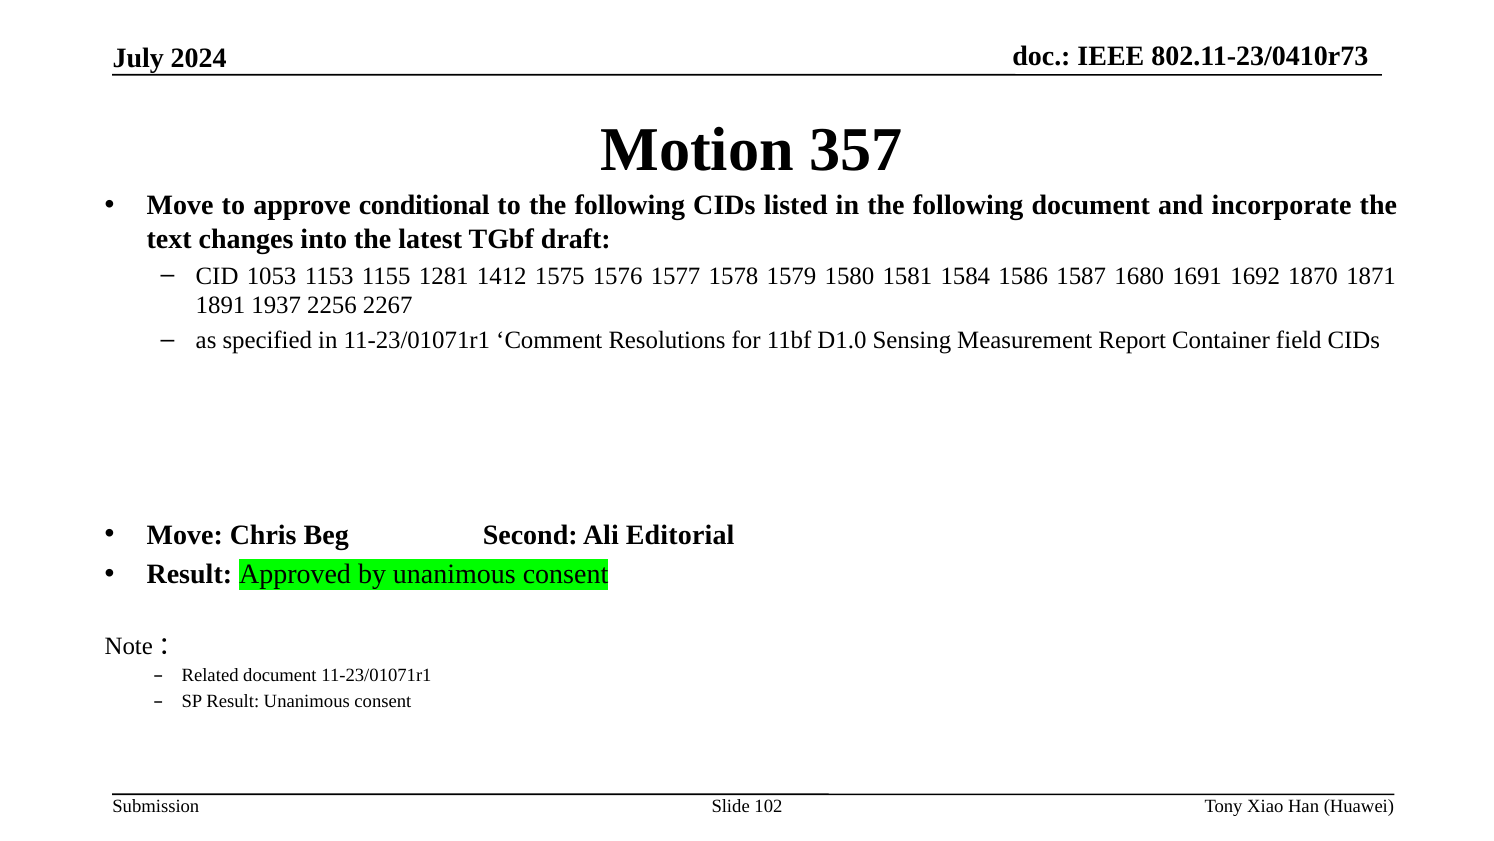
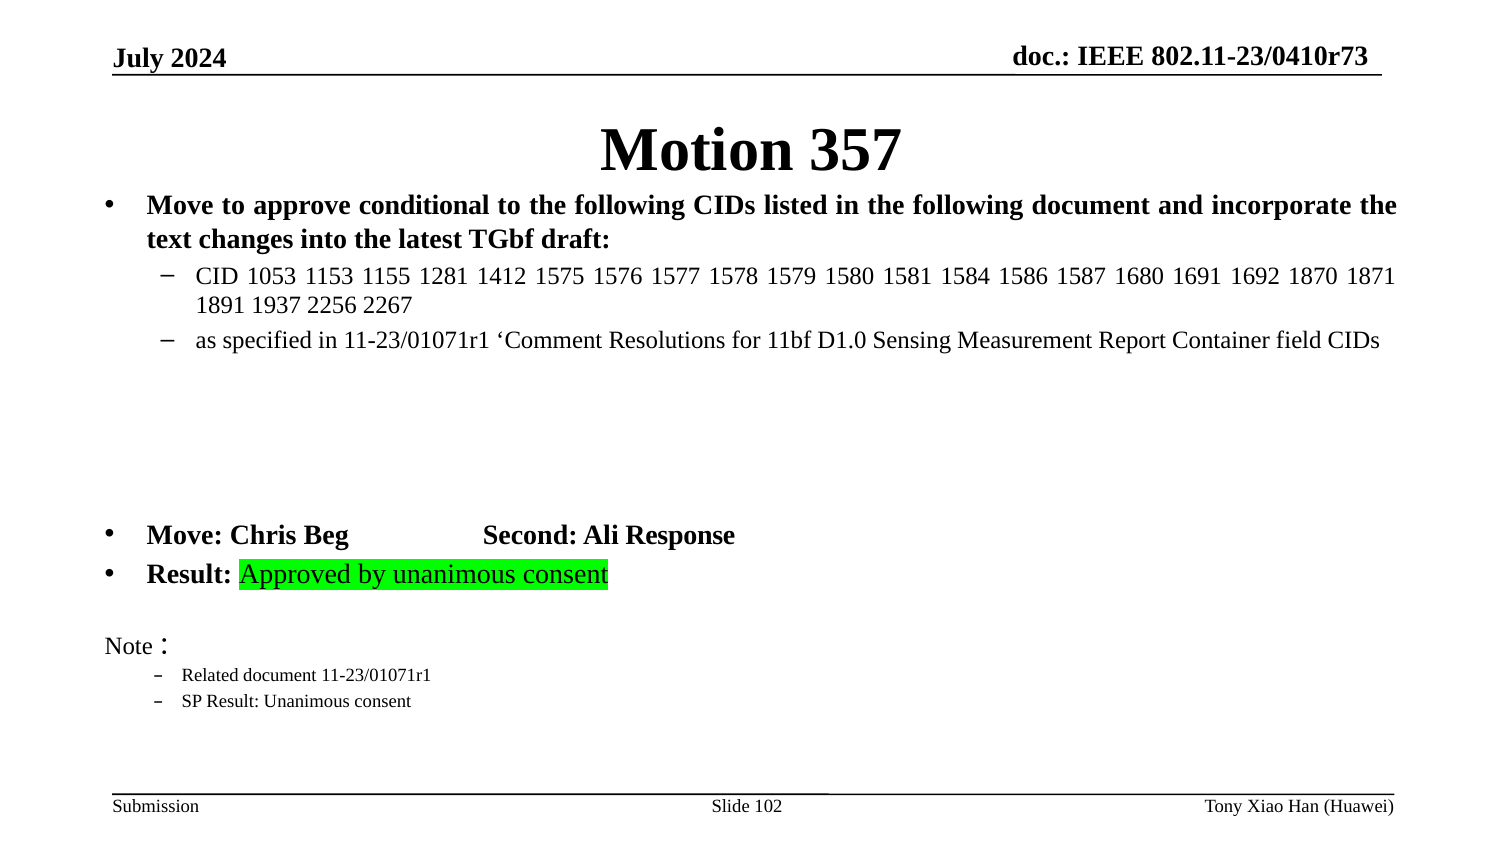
Editorial: Editorial -> Response
